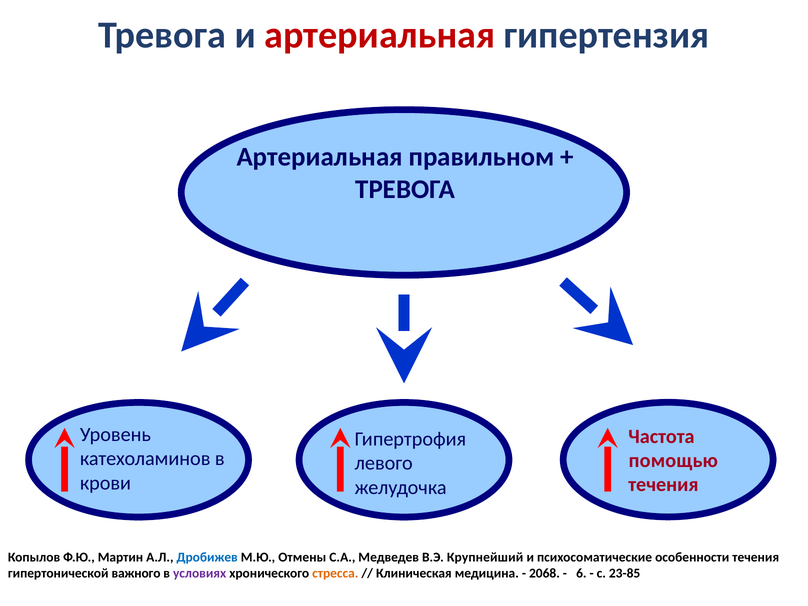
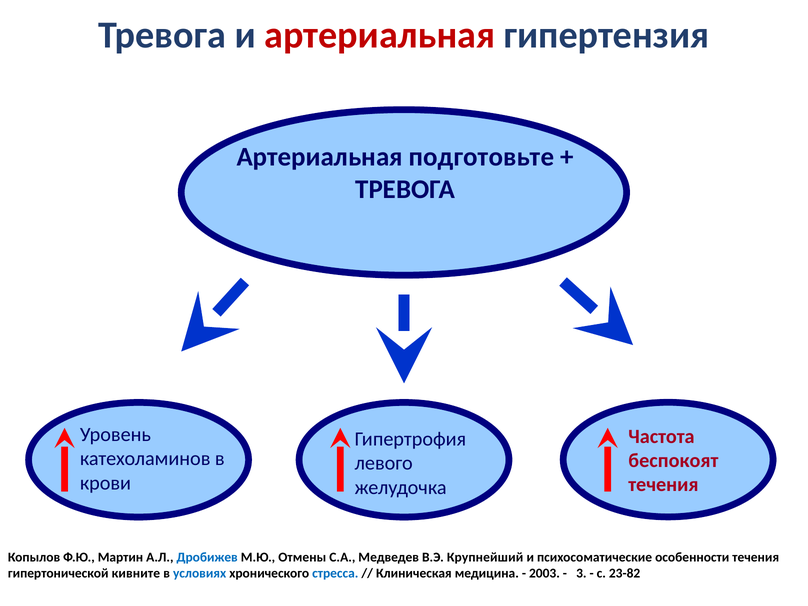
правильном: правильном -> подготовьте
помощью: помощью -> беспокоят
важного: важного -> кивните
условиях colour: purple -> blue
стресса colour: orange -> blue
2068: 2068 -> 2003
6: 6 -> 3
23-85: 23-85 -> 23-82
